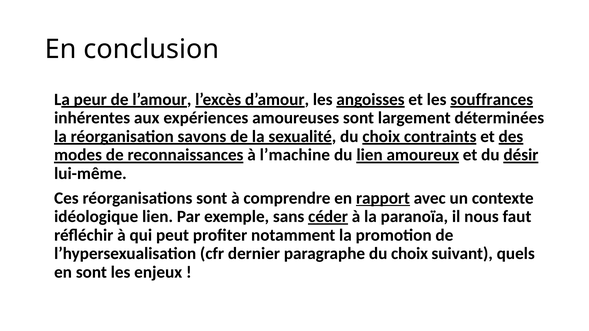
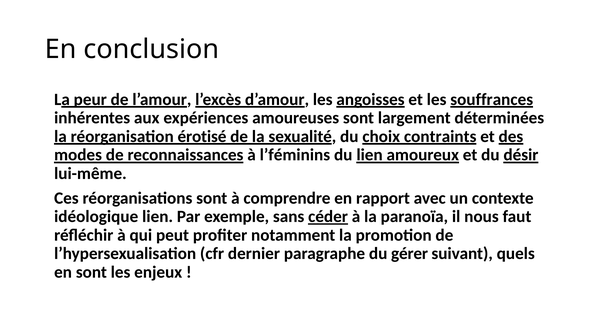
savons: savons -> érotisé
l’machine: l’machine -> l’féminins
rapport underline: present -> none
paragraphe du choix: choix -> gérer
